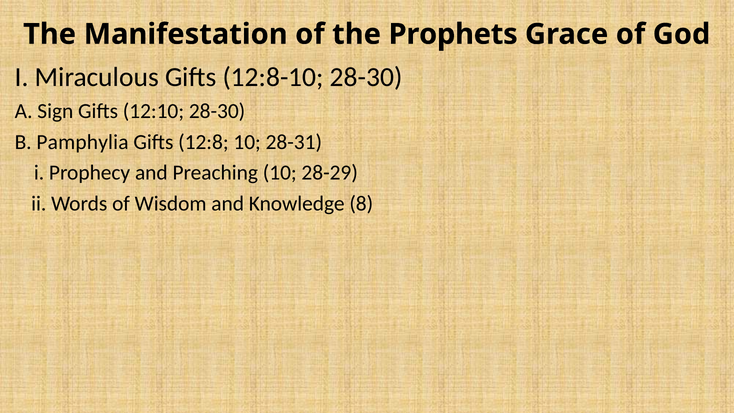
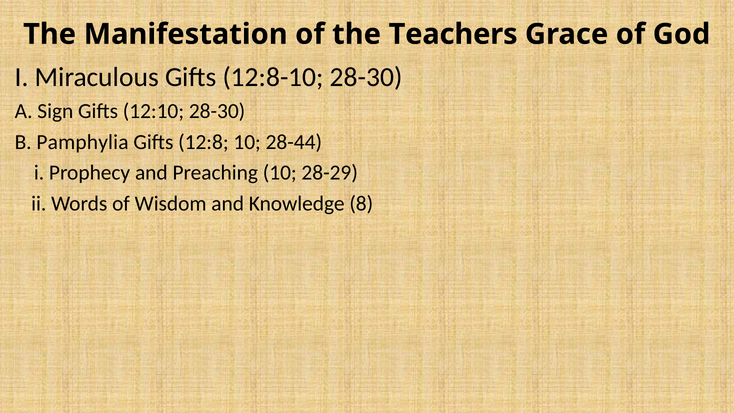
Prophets: Prophets -> Teachers
28-31: 28-31 -> 28-44
